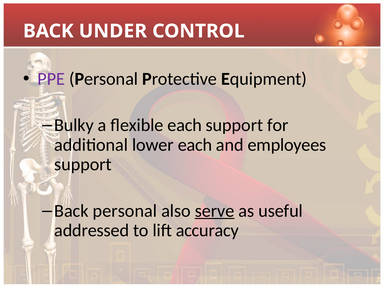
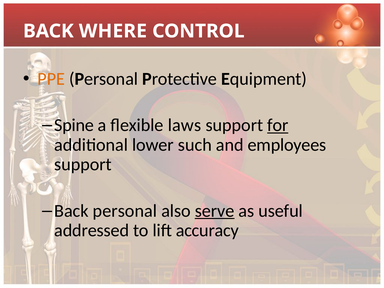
UNDER: UNDER -> WHERE
PPE colour: purple -> orange
Bulky: Bulky -> Spine
flexible each: each -> laws
for underline: none -> present
lower each: each -> such
